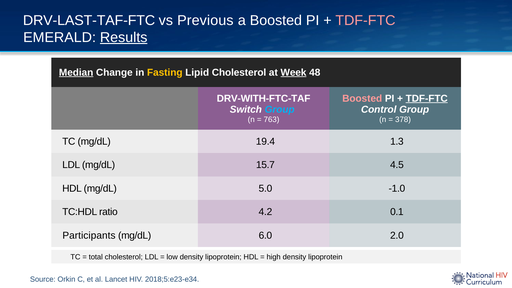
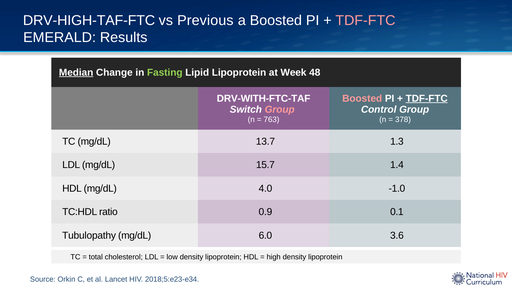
DRV-LAST-TAF-FTC: DRV-LAST-TAF-FTC -> DRV-HIGH-TAF-FTC
Results underline: present -> none
Fasting colour: yellow -> light green
Lipid Cholesterol: Cholesterol -> Lipoprotein
Week underline: present -> none
Group at (280, 110) colour: light blue -> pink
19.4: 19.4 -> 13.7
4.5: 4.5 -> 1.4
5.0: 5.0 -> 4.0
4.2: 4.2 -> 0.9
Participants: Participants -> Tubulopathy
2.0: 2.0 -> 3.6
